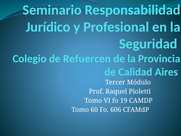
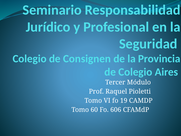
Refuercen: Refuercen -> Consignen
de Calidad: Calidad -> Colegio
